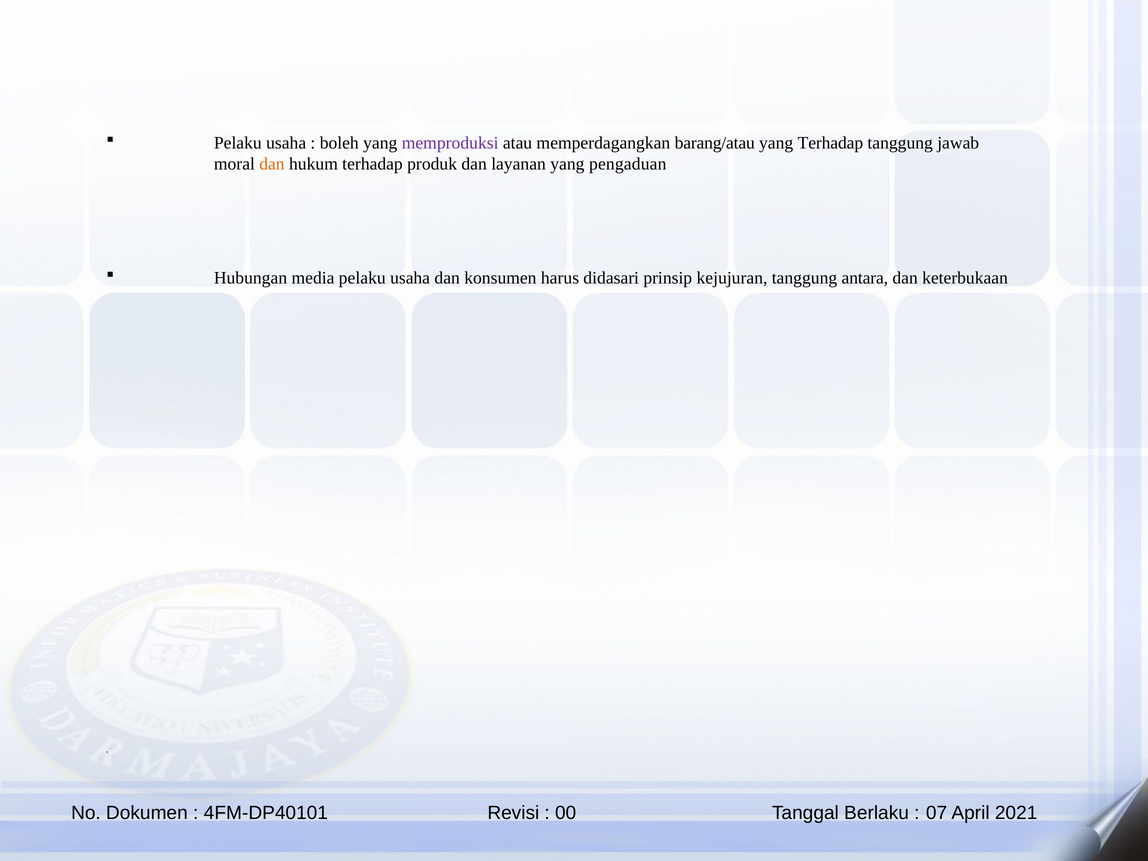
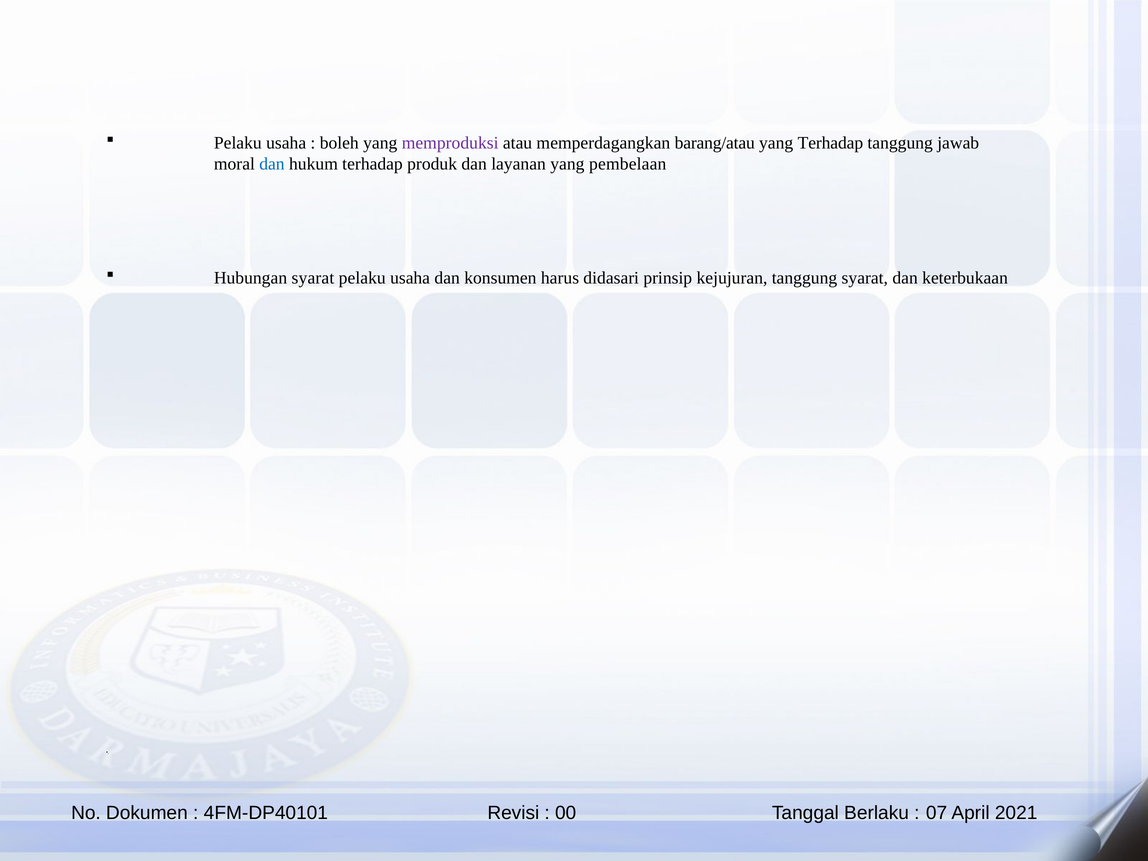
dan at (272, 164) colour: orange -> blue
pengaduan: pengaduan -> pembelaan
Hubungan media: media -> syarat
tanggung antara: antara -> syarat
